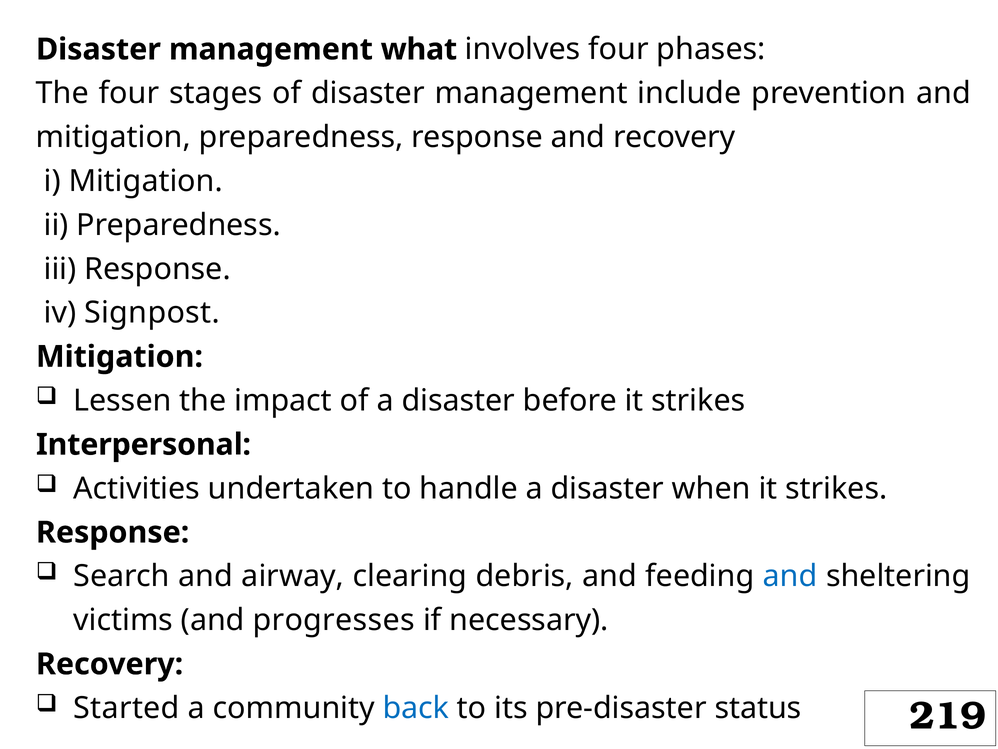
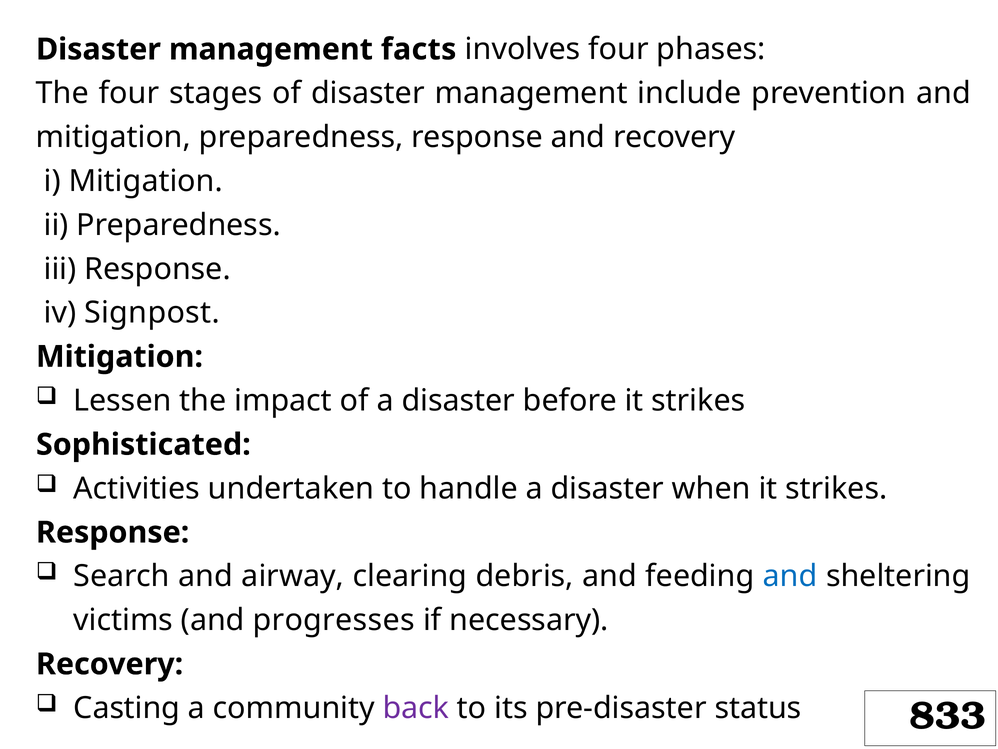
what: what -> facts
Interpersonal: Interpersonal -> Sophisticated
Started: Started -> Casting
back colour: blue -> purple
219: 219 -> 833
